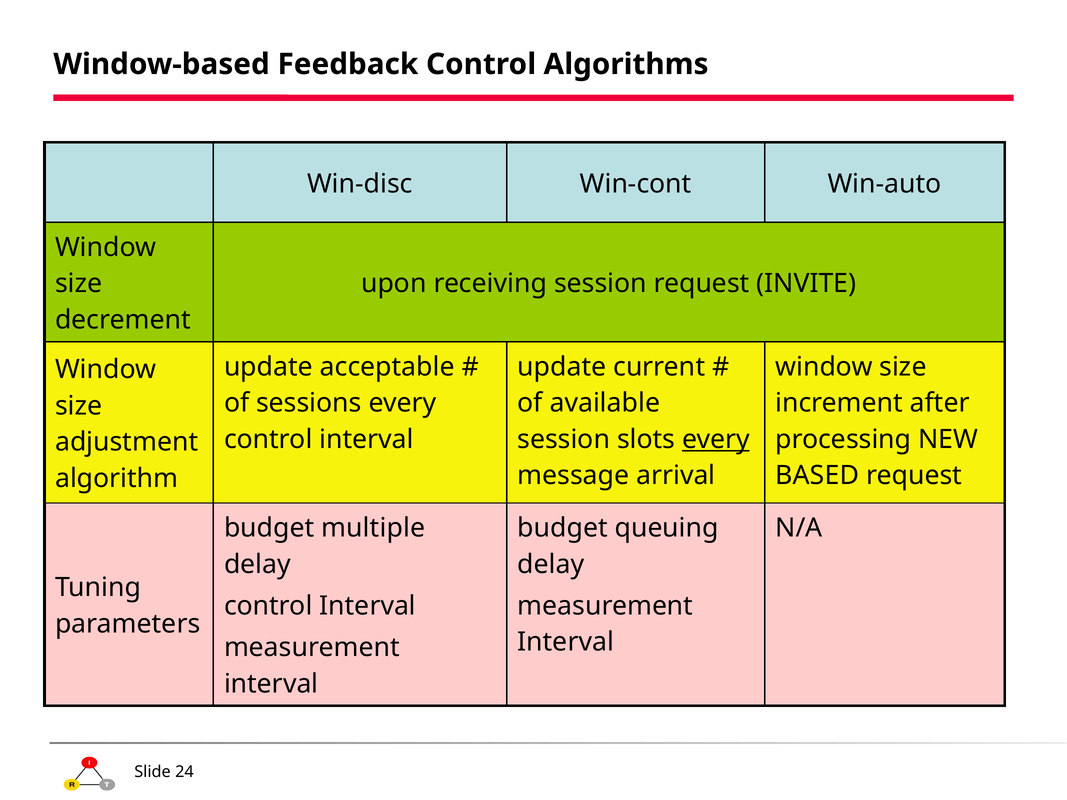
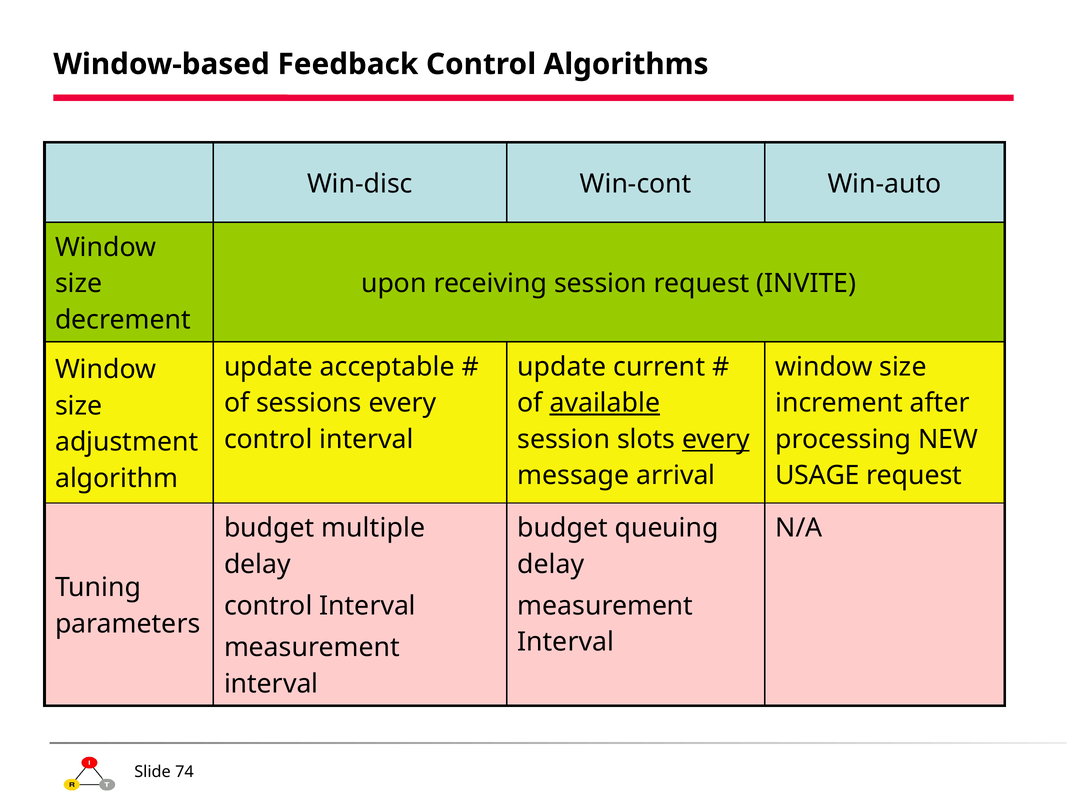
available underline: none -> present
BASED: BASED -> USAGE
24: 24 -> 74
